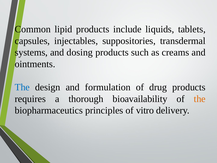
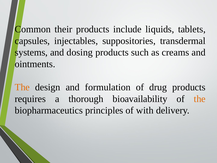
lipid: lipid -> their
The at (22, 87) colour: blue -> orange
vitro: vitro -> with
